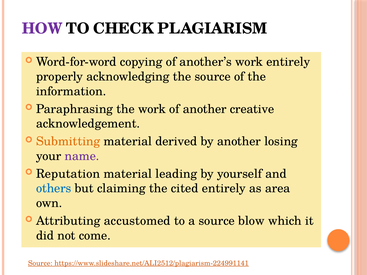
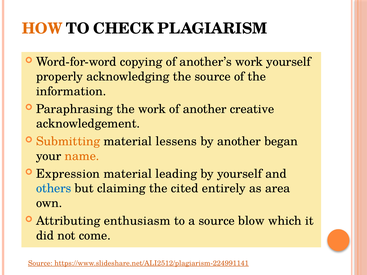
HOW colour: purple -> orange
work entirely: entirely -> yourself
derived: derived -> lessens
losing: losing -> began
name colour: purple -> orange
Reputation: Reputation -> Expression
accustomed: accustomed -> enthusiasm
